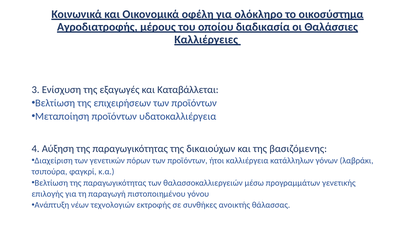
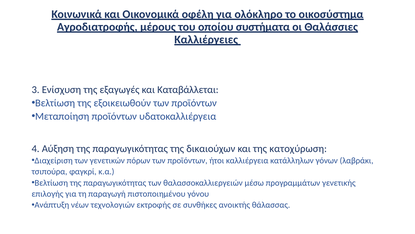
διαδικασία: διαδικασία -> συστήματα
επιχειρήσεων: επιχειρήσεων -> εξοικειωθούν
βασιζόμενης: βασιζόμενης -> κατοχύρωση
